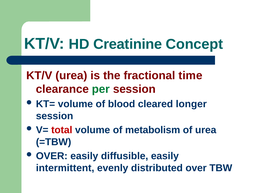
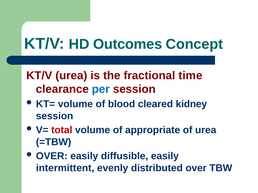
Creatinine: Creatinine -> Outcomes
per colour: green -> blue
longer: longer -> kidney
metabolism: metabolism -> appropriate
